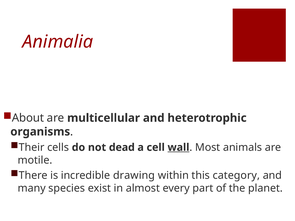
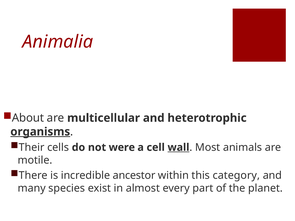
organisms underline: none -> present
dead: dead -> were
drawing: drawing -> ancestor
